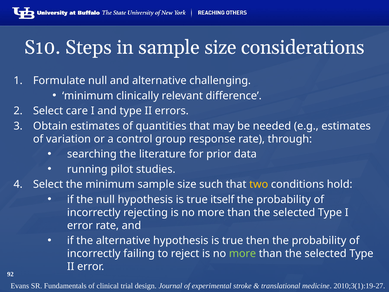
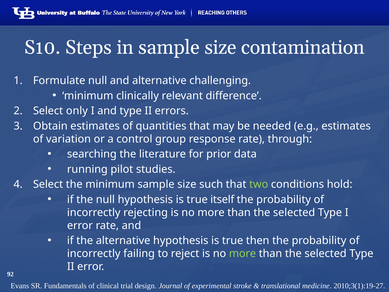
considerations: considerations -> contamination
care: care -> only
two colour: yellow -> light green
